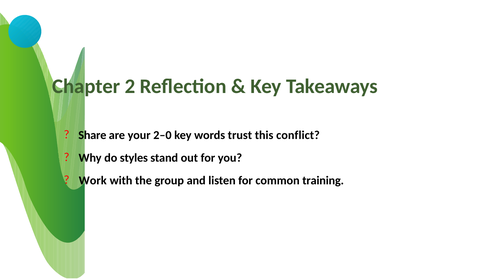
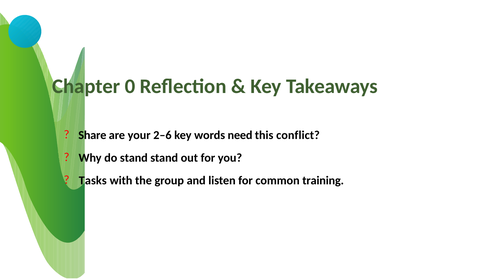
2: 2 -> 0
2–0: 2–0 -> 2–6
trust: trust -> need
do styles: styles -> stand
Work: Work -> Tasks
